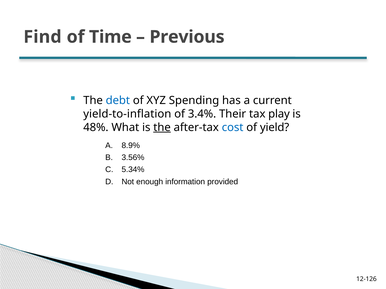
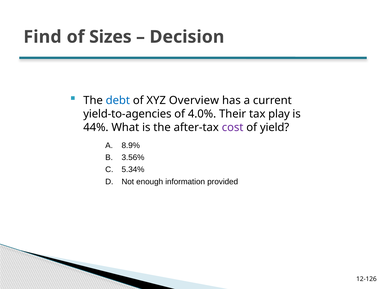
Time: Time -> Sizes
Previous: Previous -> Decision
Spending: Spending -> Overview
yield-to-inflation: yield-to-inflation -> yield-to-agencies
3.4%: 3.4% -> 4.0%
48%: 48% -> 44%
the at (162, 128) underline: present -> none
cost colour: blue -> purple
